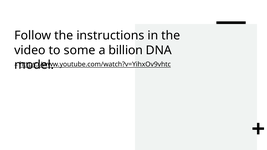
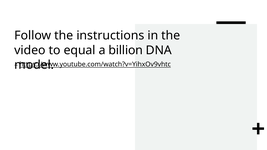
some: some -> equal
